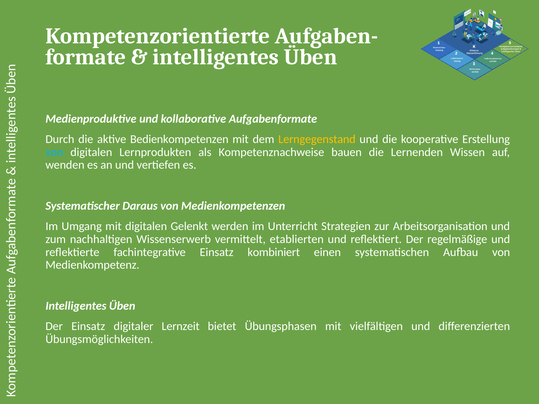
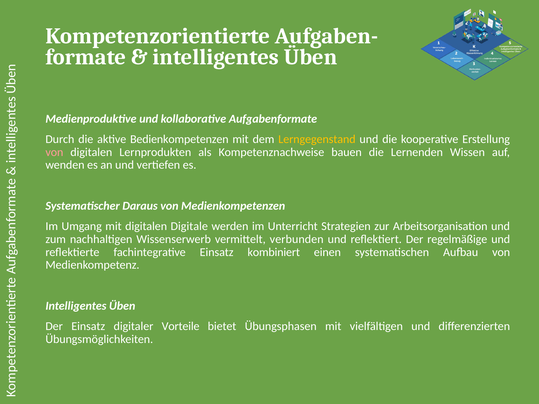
von at (54, 152) colour: light blue -> pink
Gelenkt: Gelenkt -> Digitale
etablierten: etablierten -> verbunden
Lernzeit: Lernzeit -> Vorteile
